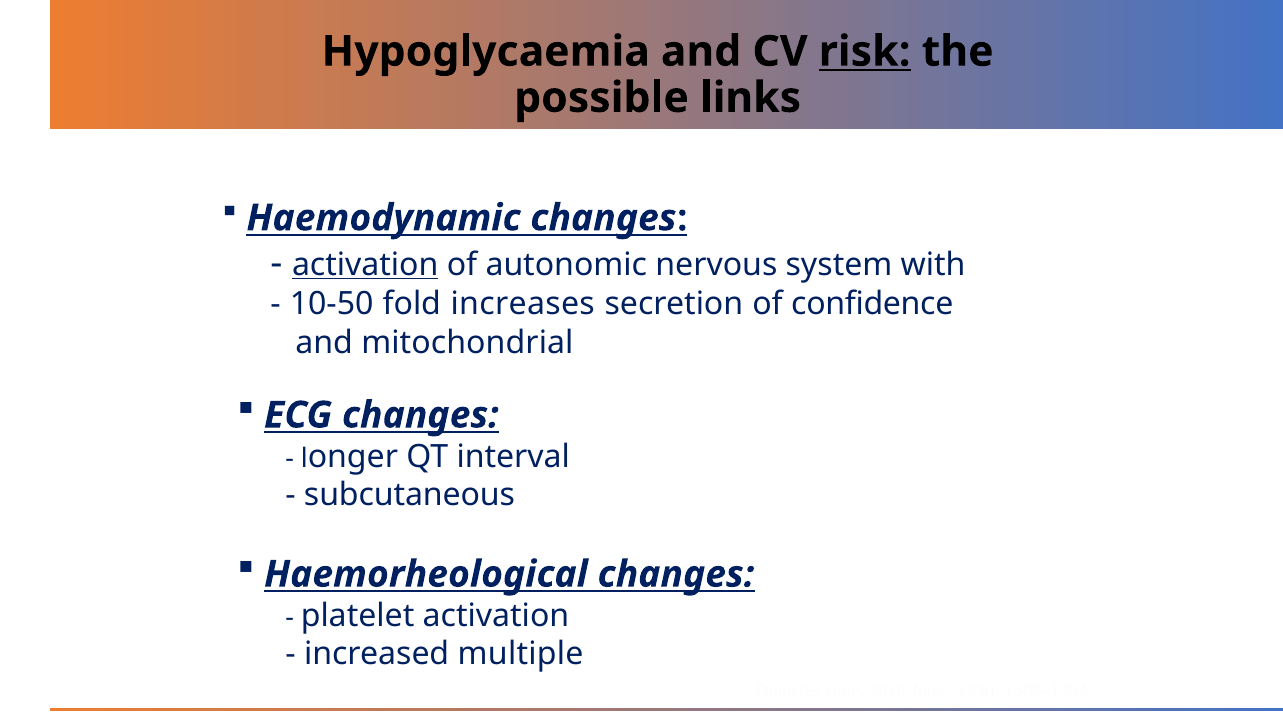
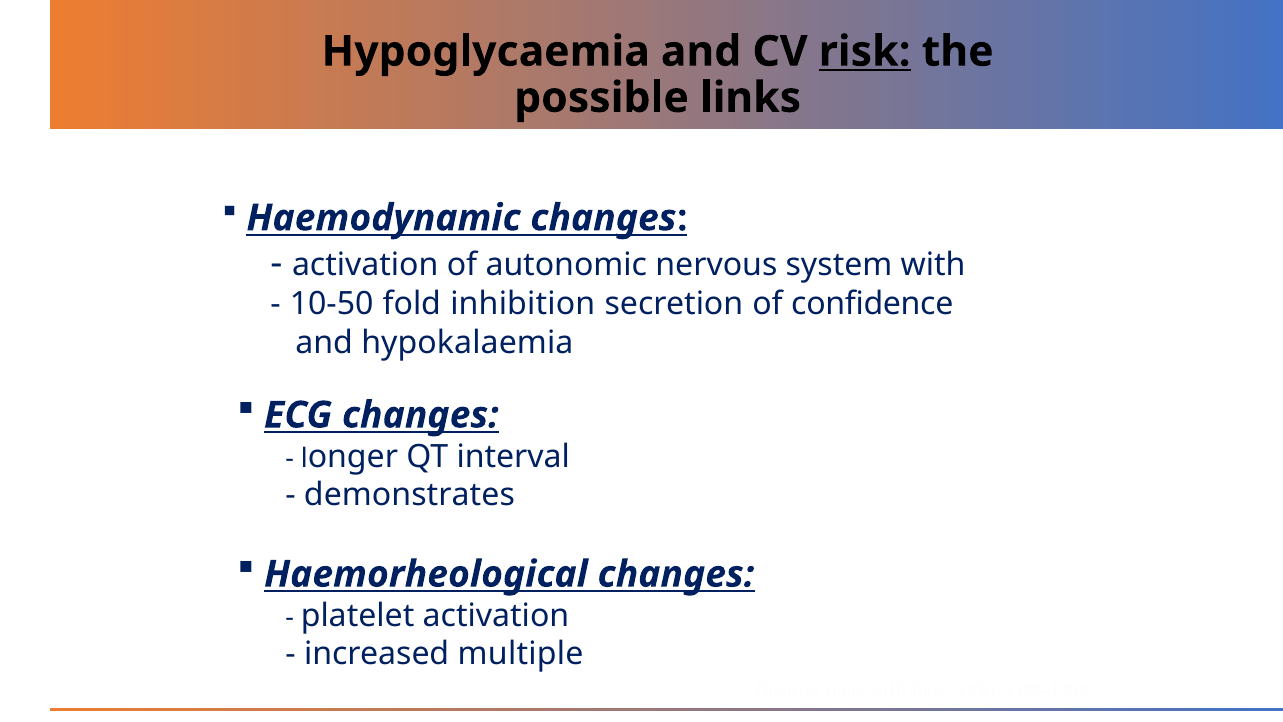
activation at (365, 265) underline: present -> none
increases: increases -> inhibition
mitochondrial: mitochondrial -> hypokalaemia
subcutaneous: subcutaneous -> demonstrates
